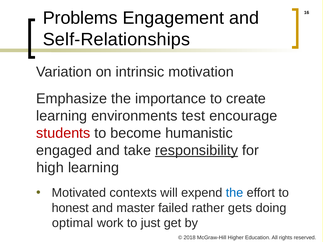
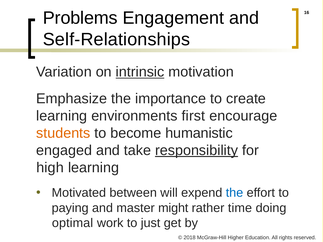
intrinsic underline: none -> present
test: test -> first
students colour: red -> orange
contexts: contexts -> between
honest: honest -> paying
failed: failed -> might
gets: gets -> time
